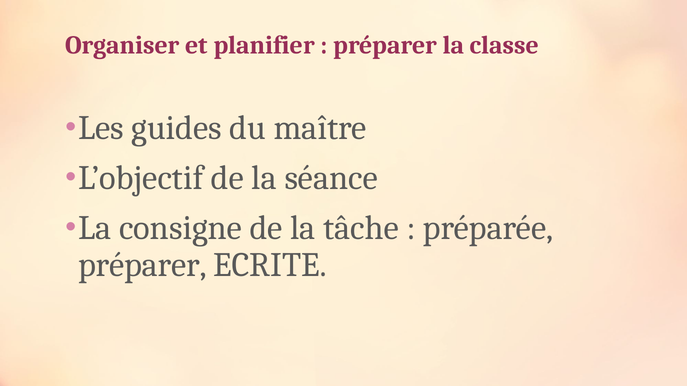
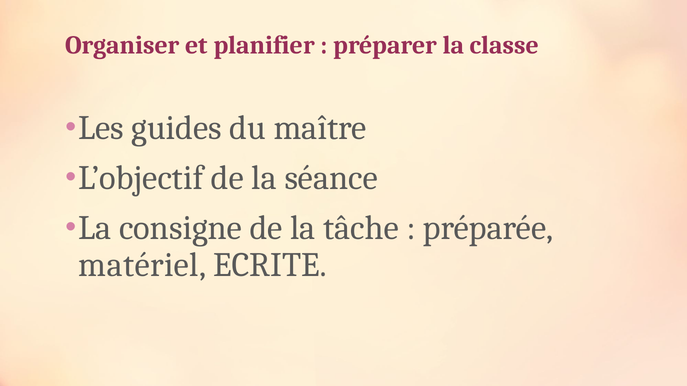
préparer at (142, 265): préparer -> matériel
